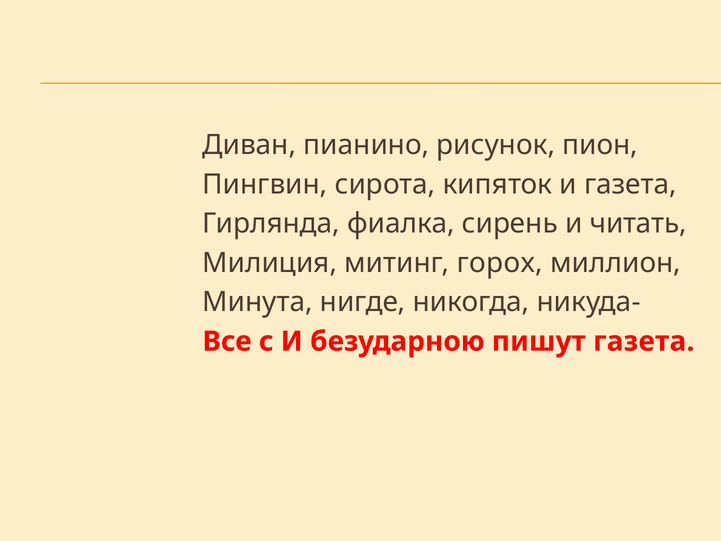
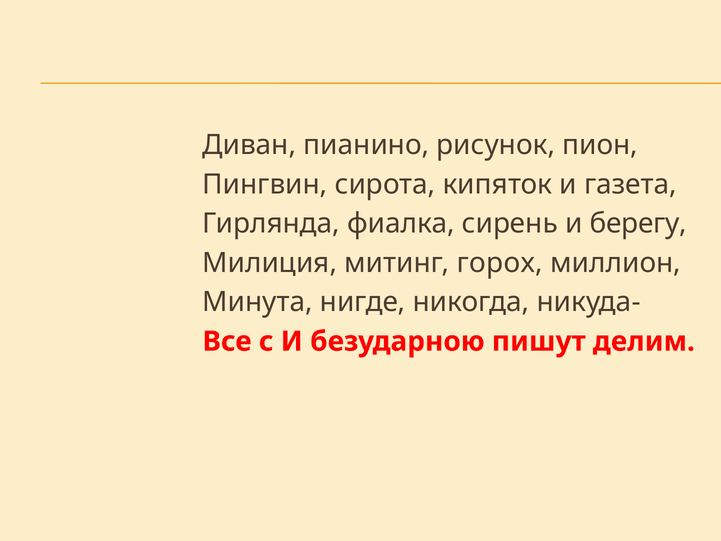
читать: читать -> берегу
пишут газета: газета -> делим
